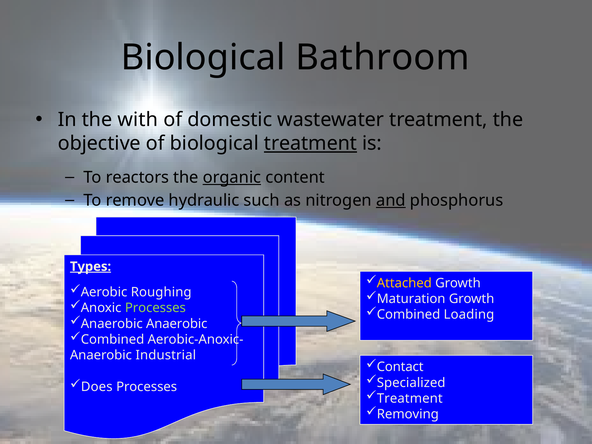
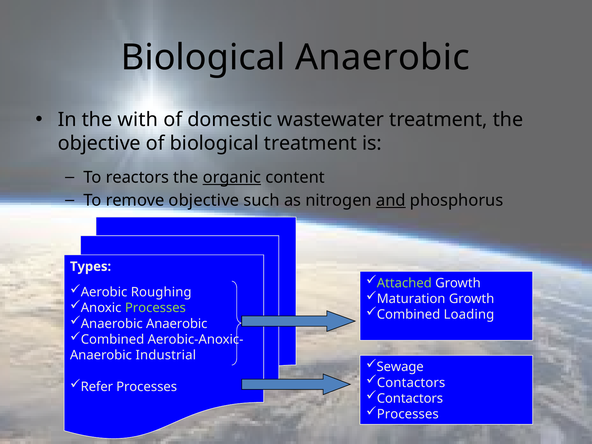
Biological Bathroom: Bathroom -> Anaerobic
treatment at (311, 143) underline: present -> none
remove hydraulic: hydraulic -> objective
Types underline: present -> none
Attached colour: yellow -> light green
Contact: Contact -> Sewage
Specialized at (411, 383): Specialized -> Contactors
Does: Does -> Refer
Treatment at (410, 398): Treatment -> Contactors
Removing at (408, 414): Removing -> Processes
